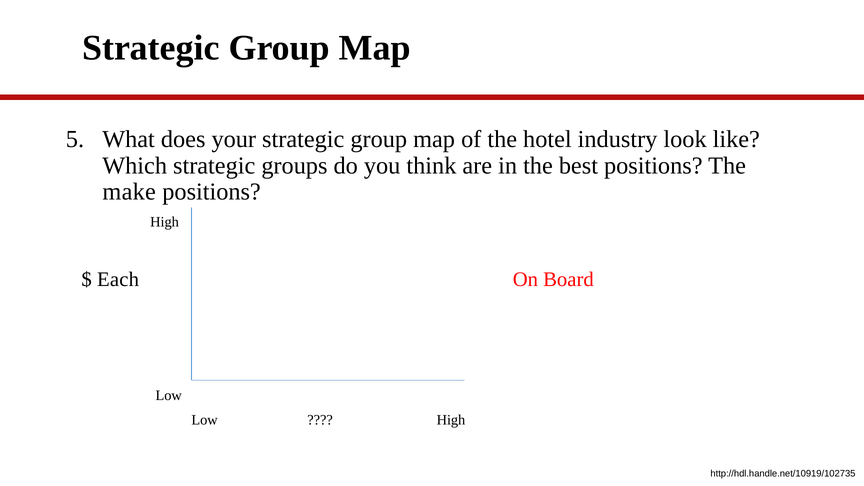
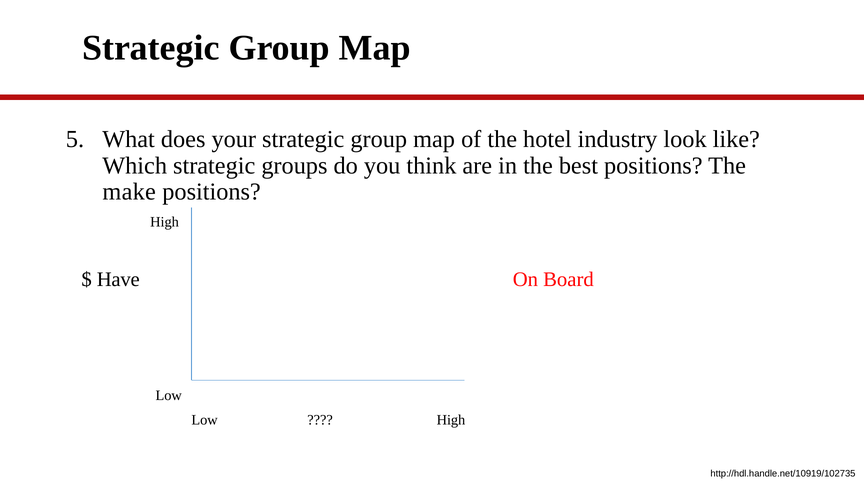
Each: Each -> Have
